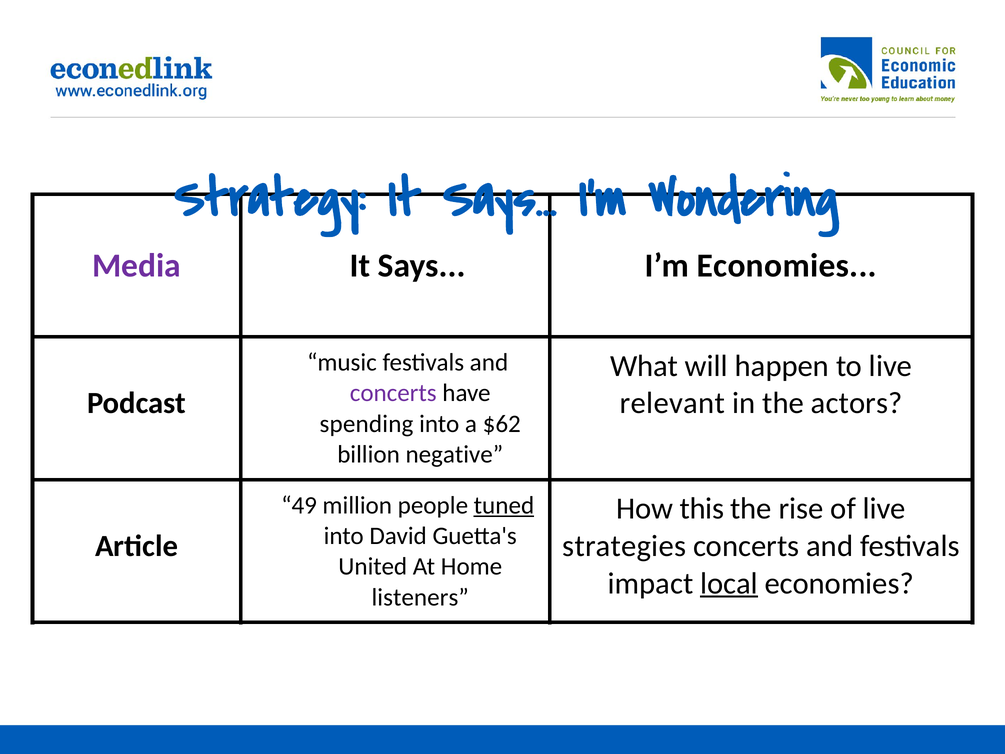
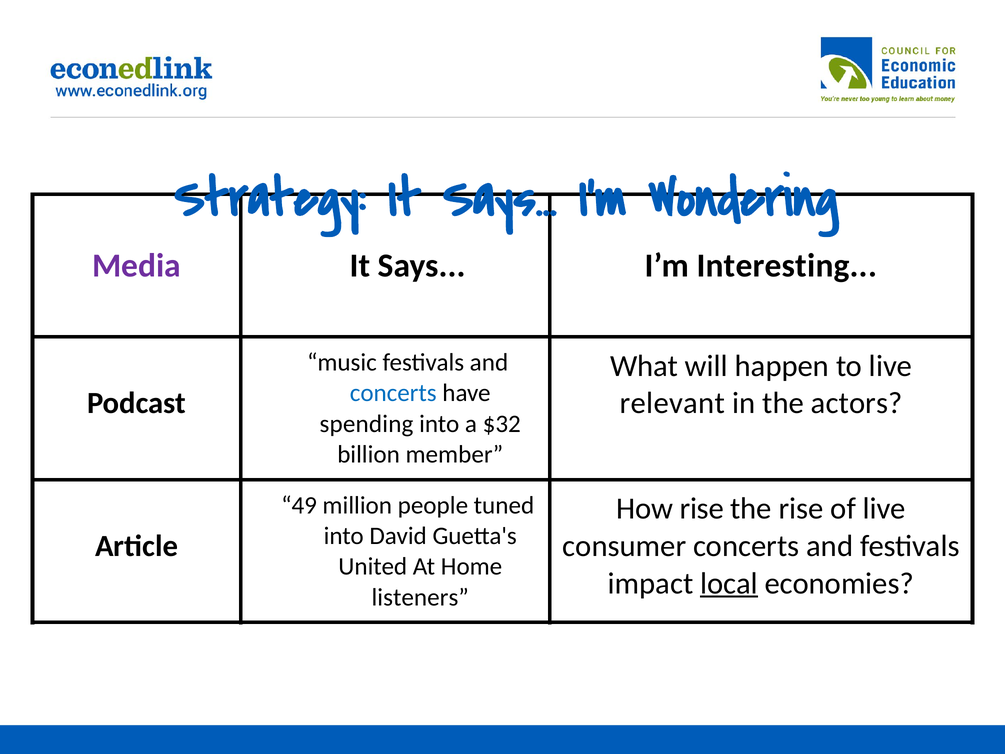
I’m Economies: Economies -> Interesting
concerts at (393, 393) colour: purple -> blue
$62: $62 -> $32
negative: negative -> member
tuned underline: present -> none
How this: this -> rise
strategies: strategies -> consumer
